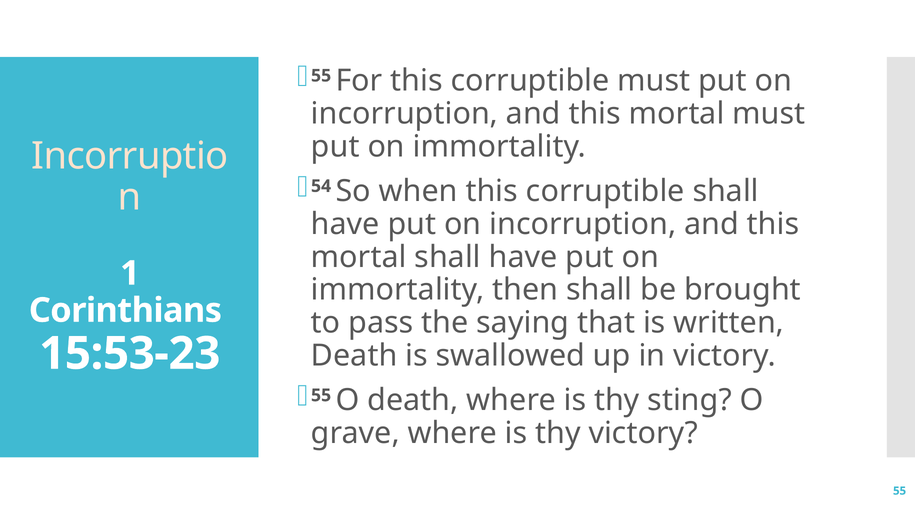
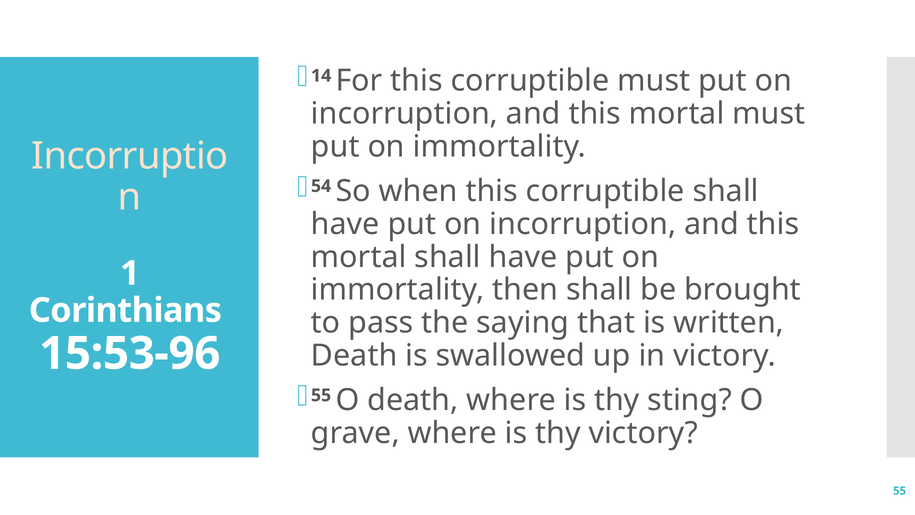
55 at (321, 76): 55 -> 14
15:53-23: 15:53-23 -> 15:53-96
